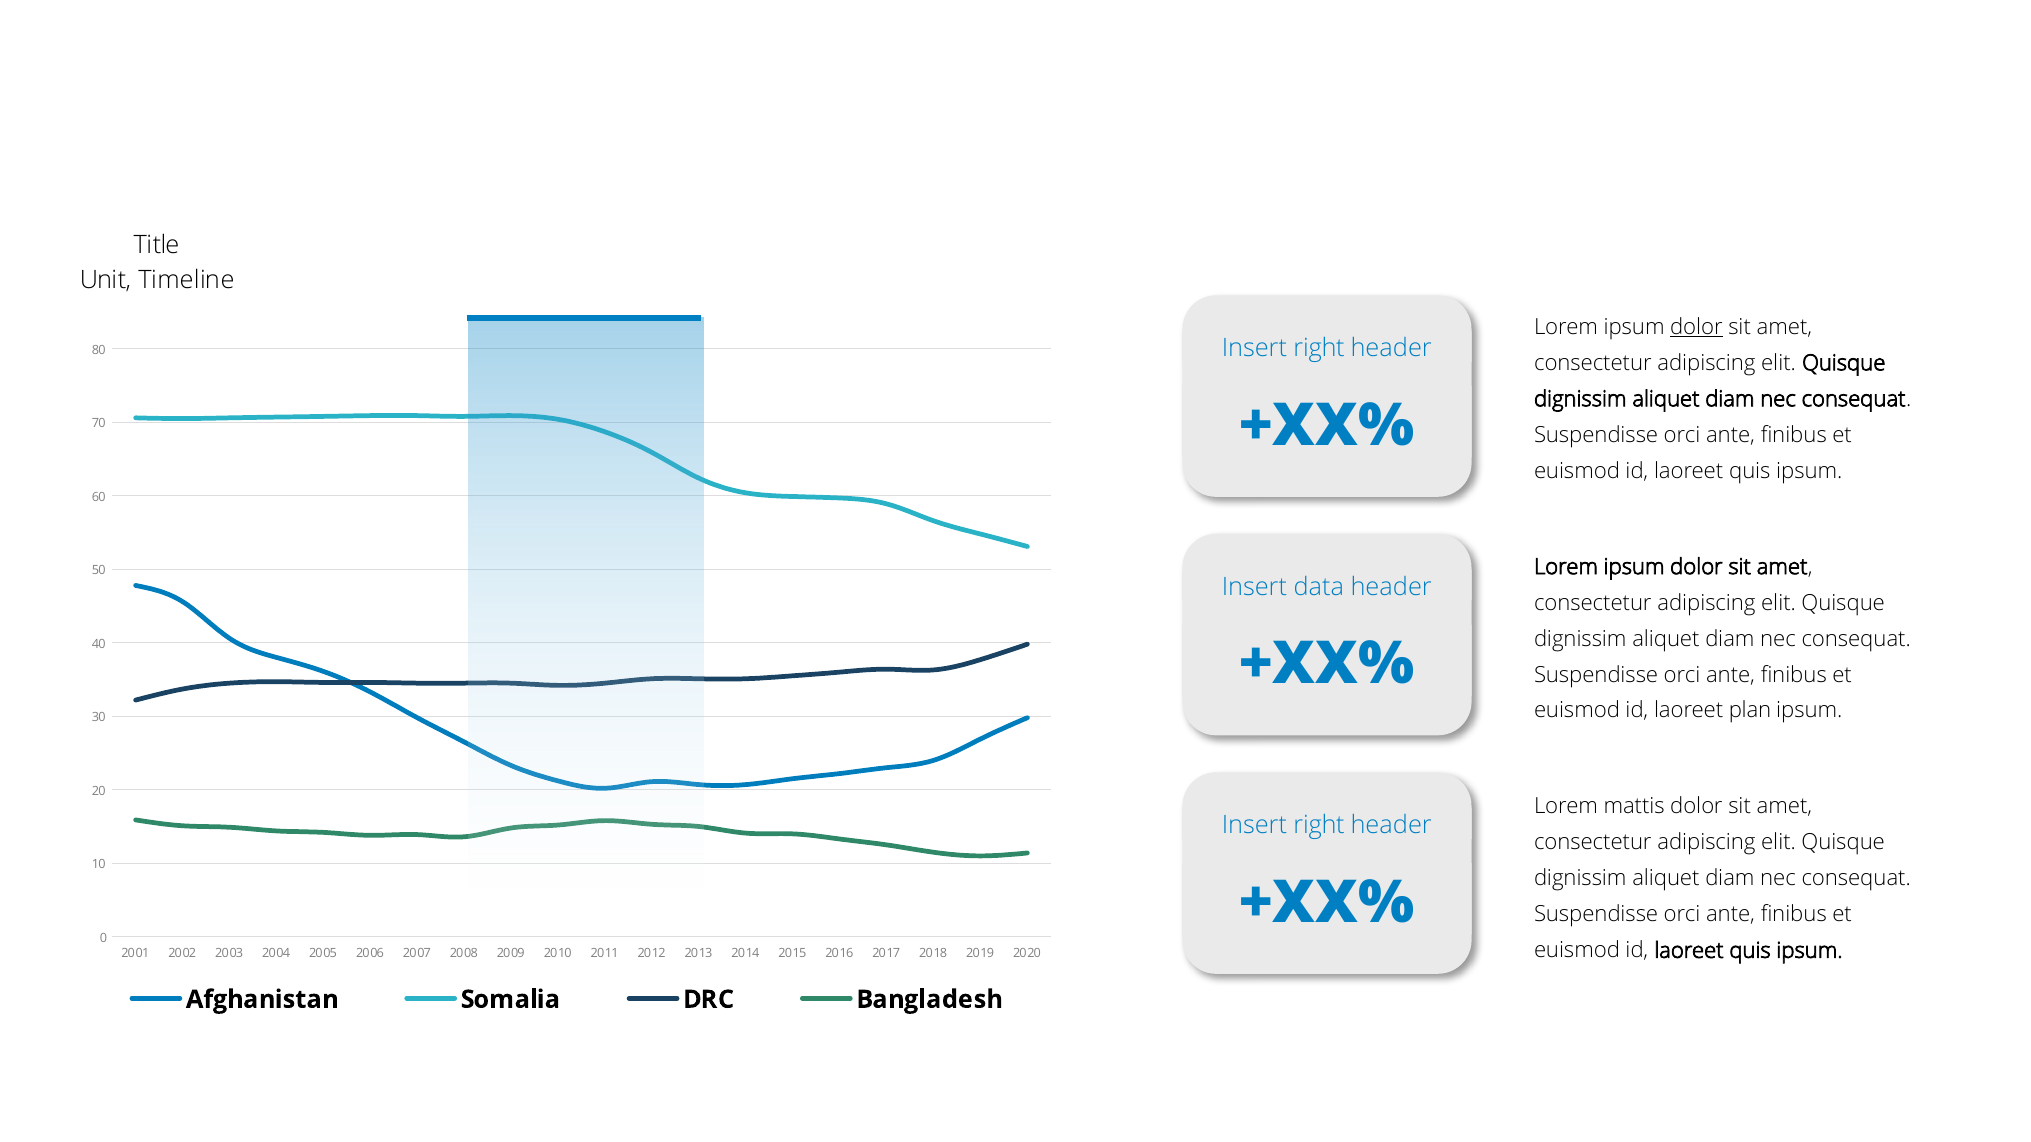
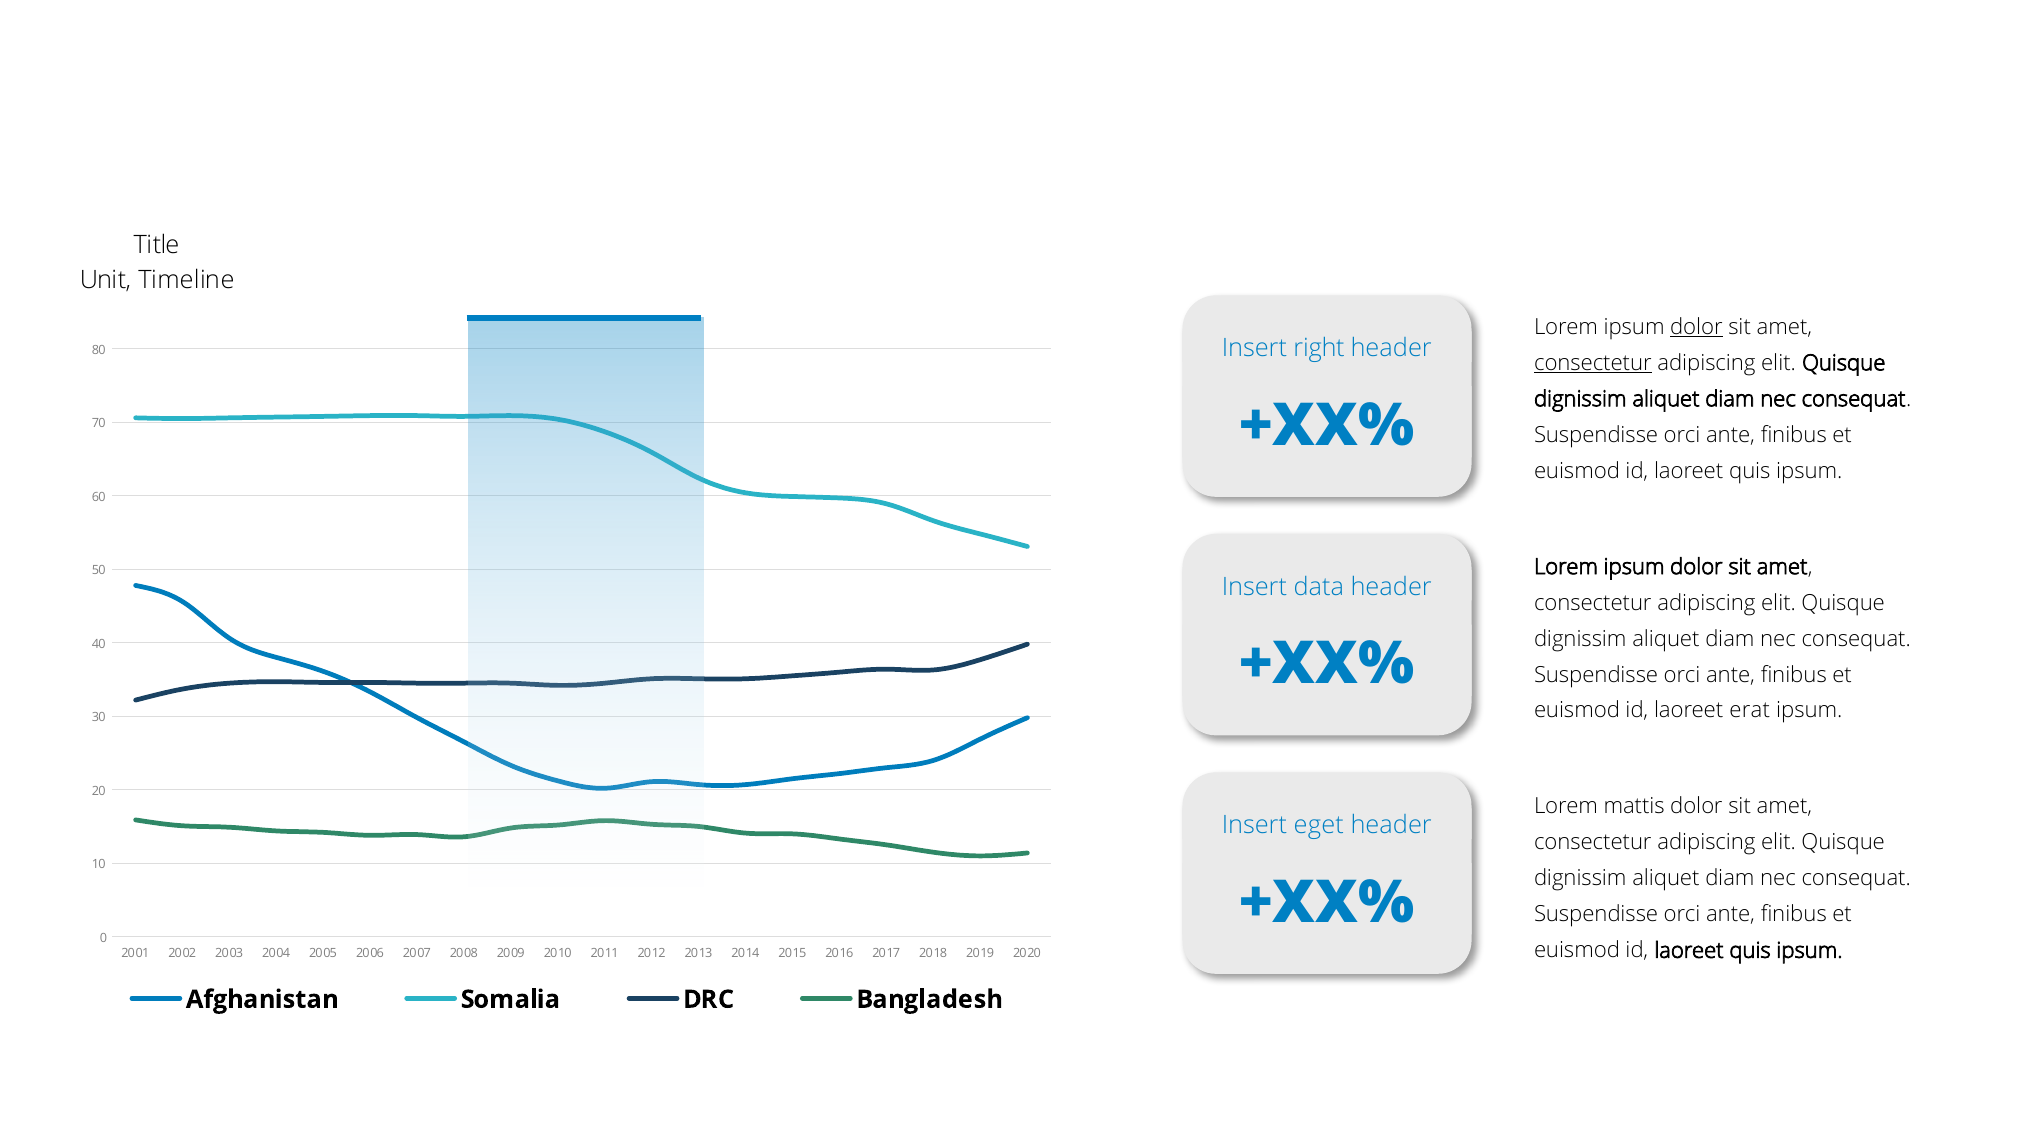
consectetur at (1593, 363) underline: none -> present
plan: plan -> erat
right at (1319, 826): right -> eget
